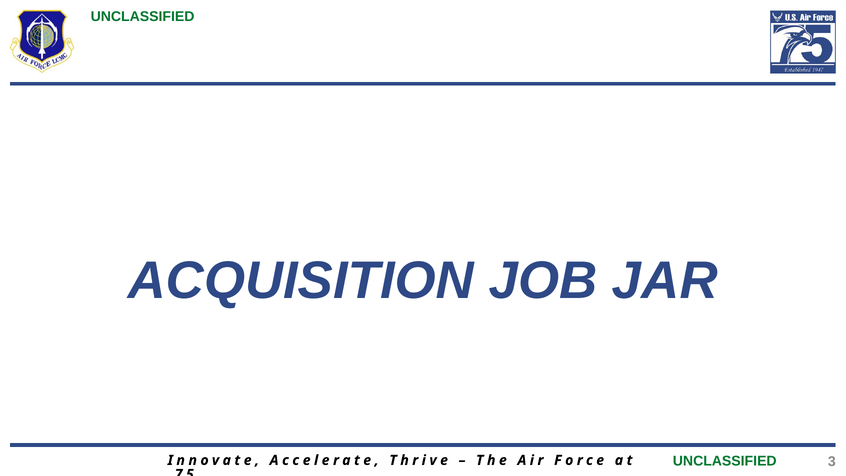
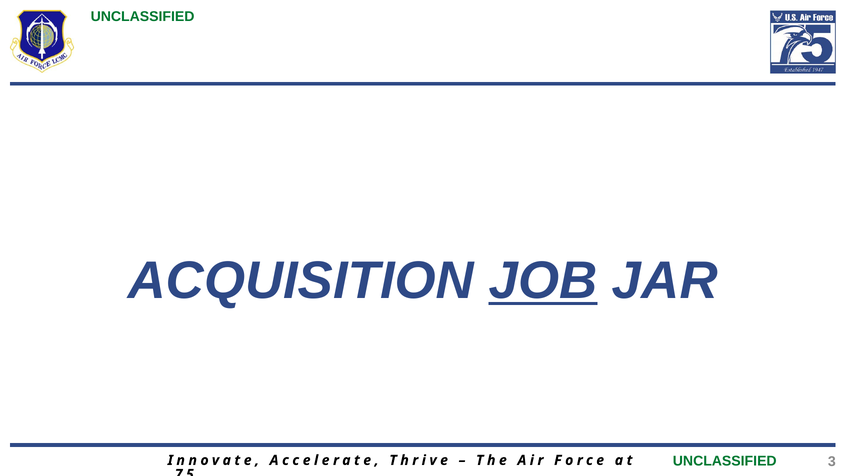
JOB underline: none -> present
